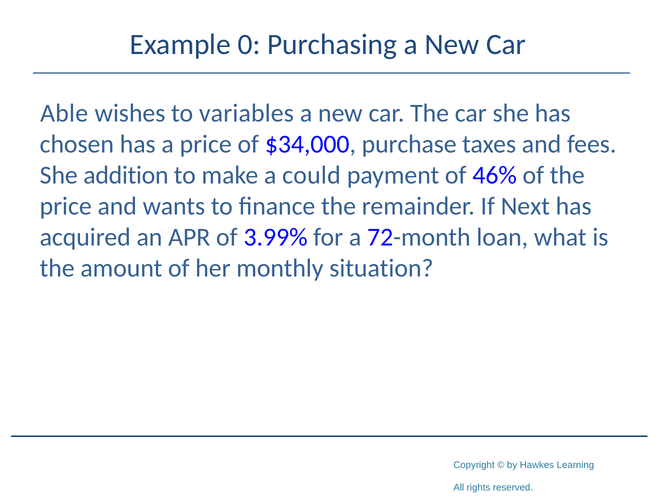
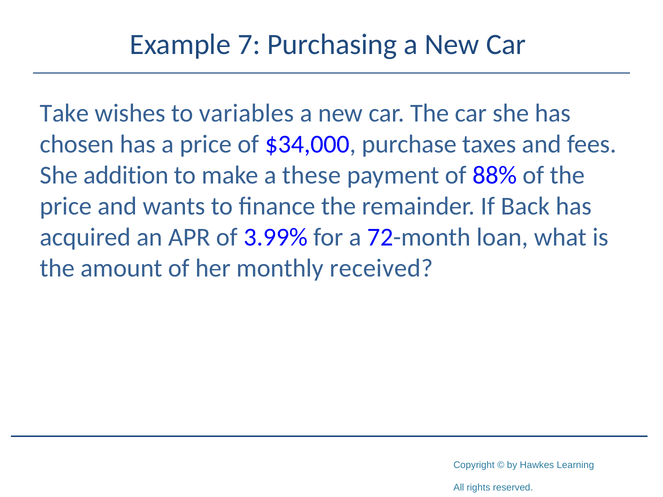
0: 0 -> 7
Able: Able -> Take
could: could -> these
46%: 46% -> 88%
Next: Next -> Back
situation: situation -> received
